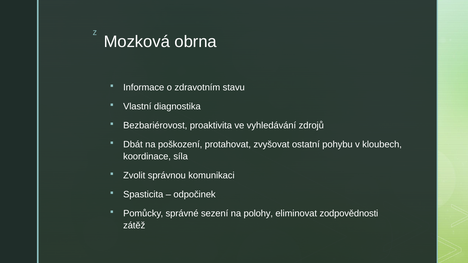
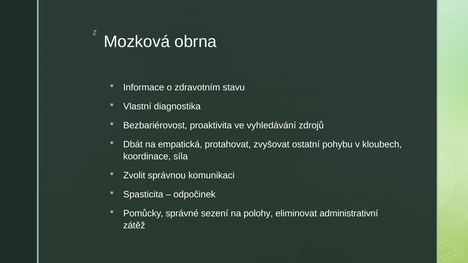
poškození: poškození -> empatická
zodpovědnosti: zodpovědnosti -> administrativní
